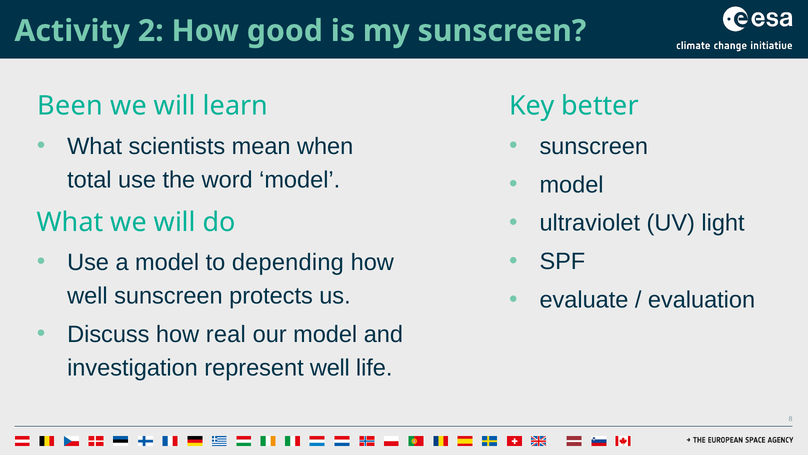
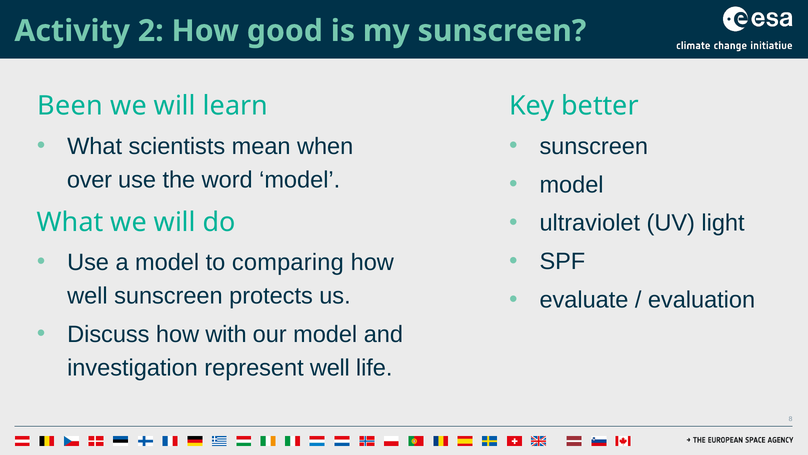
total: total -> over
depending: depending -> comparing
real: real -> with
